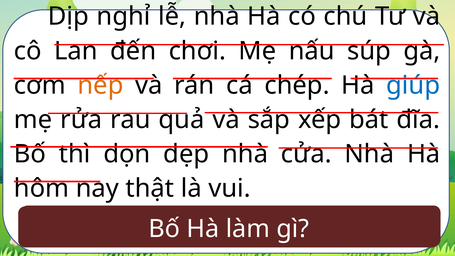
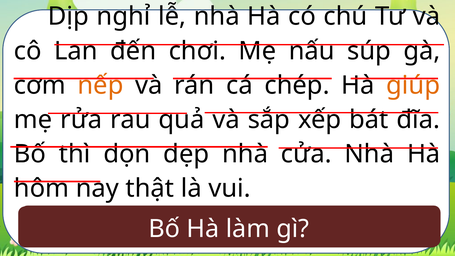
giúp at (413, 85) colour: blue -> orange
